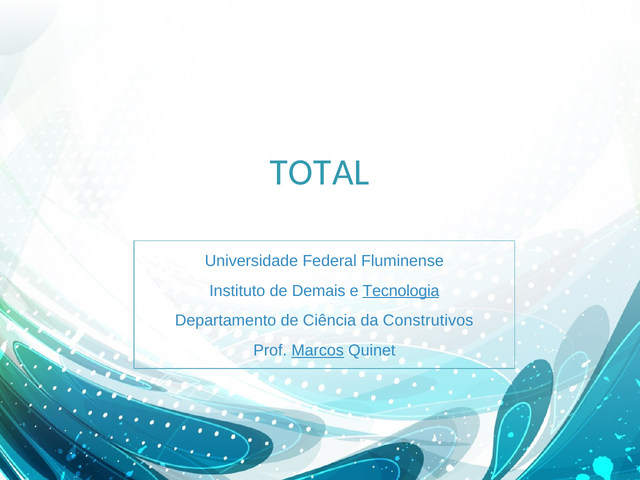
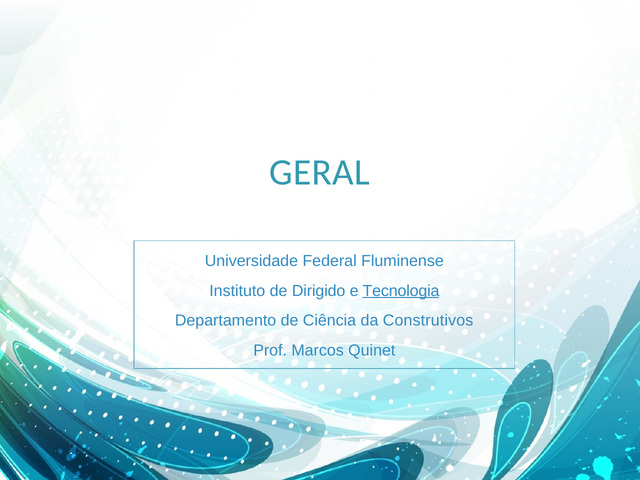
TOTAL: TOTAL -> GERAL
Demais: Demais -> Dirigido
Marcos underline: present -> none
